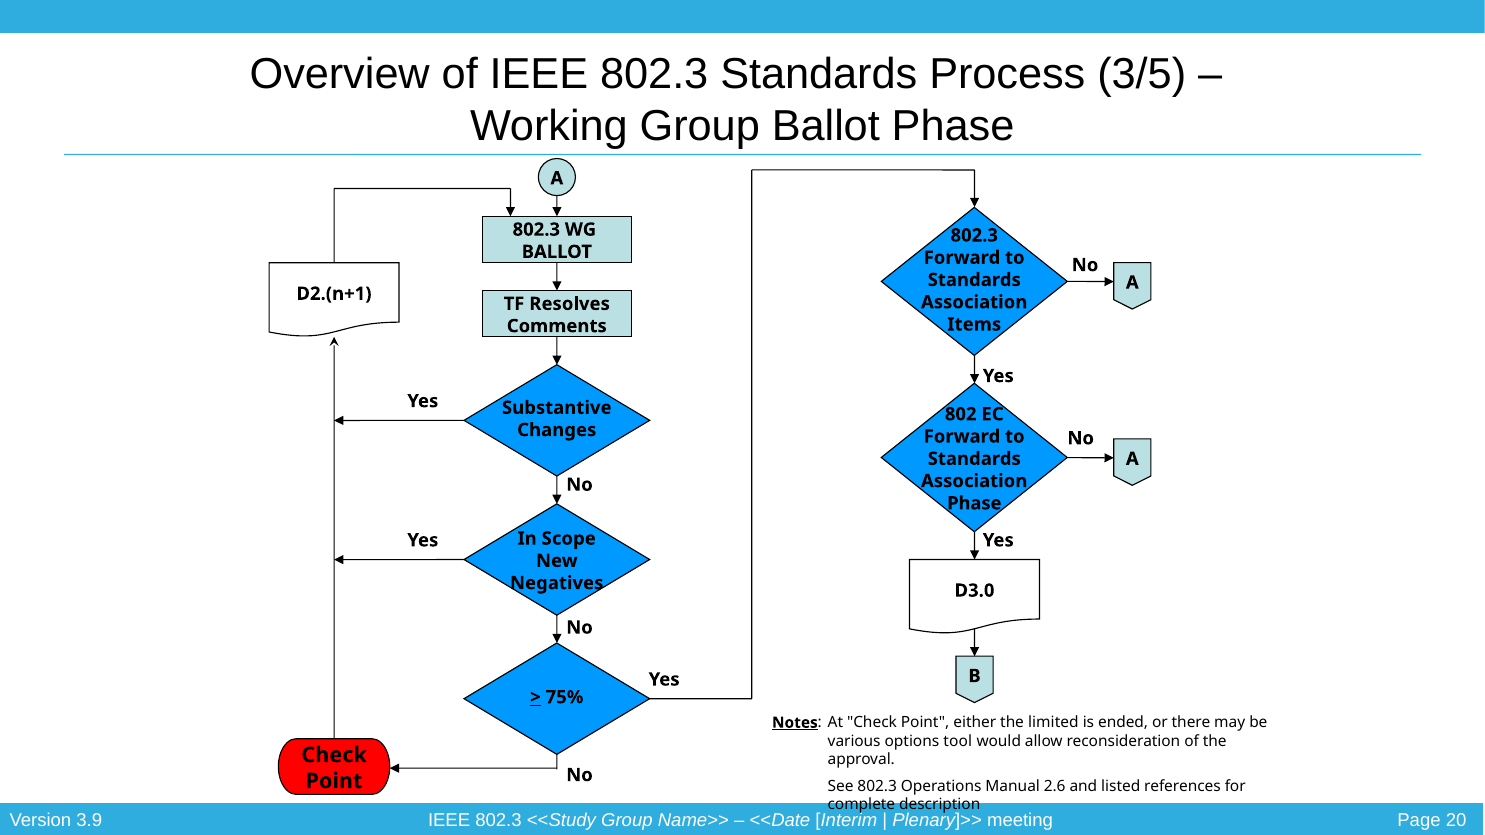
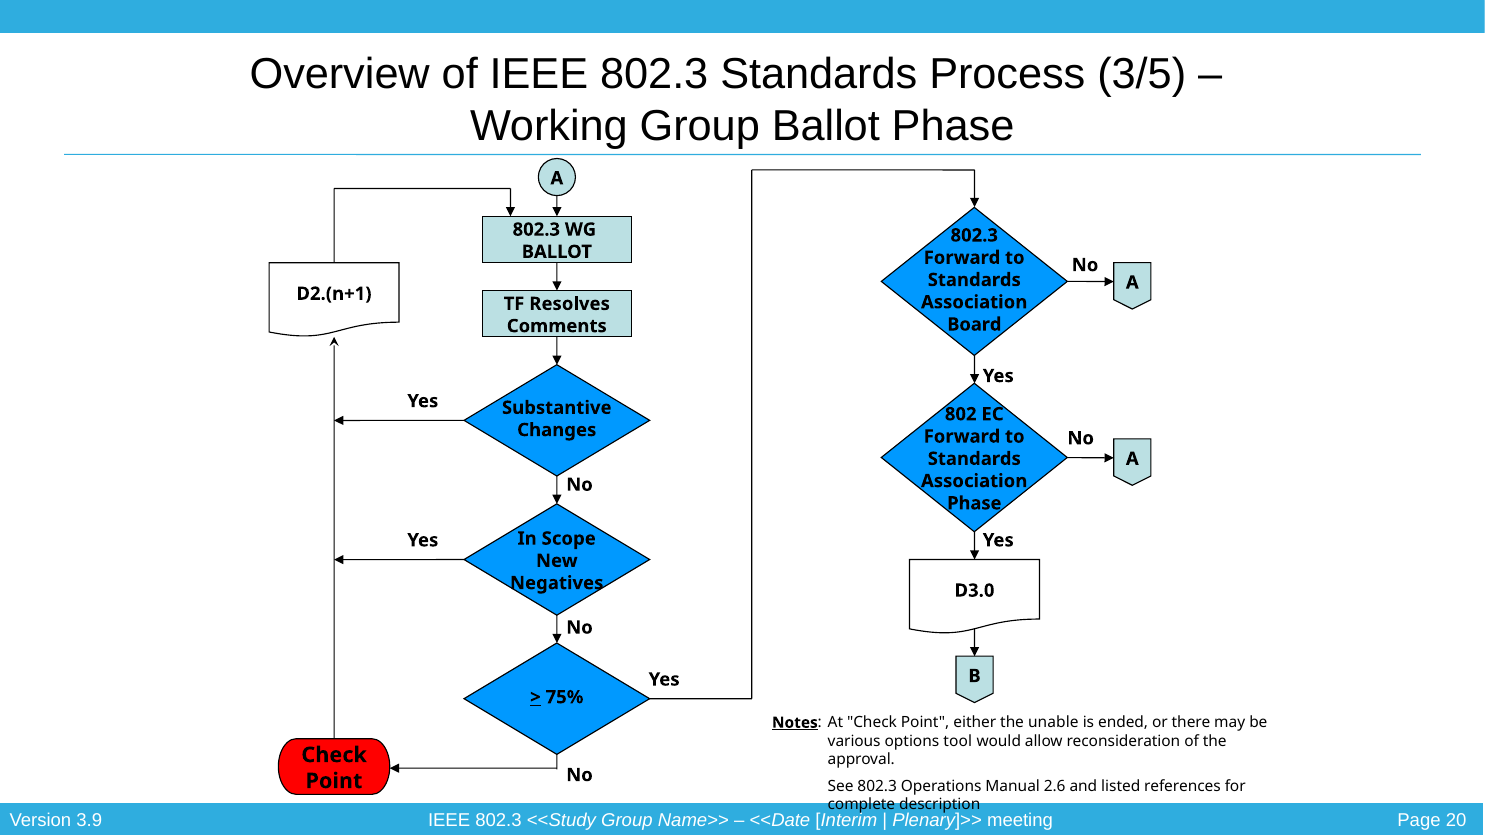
Items: Items -> Board
limited: limited -> unable
